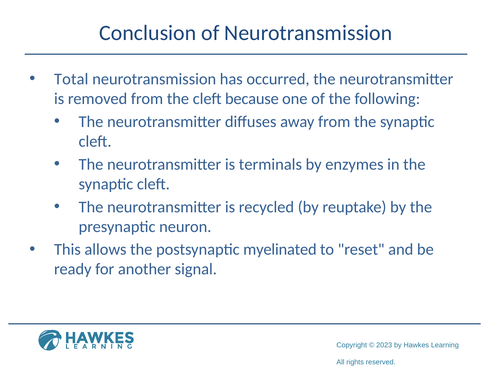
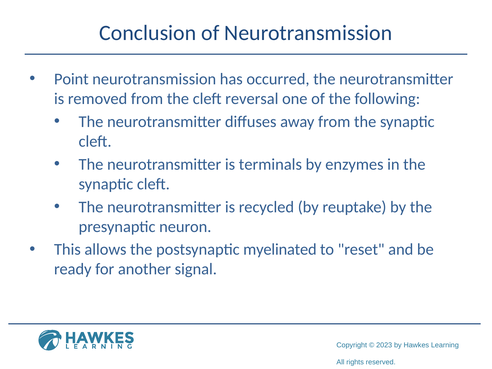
Total: Total -> Point
because: because -> reversal
